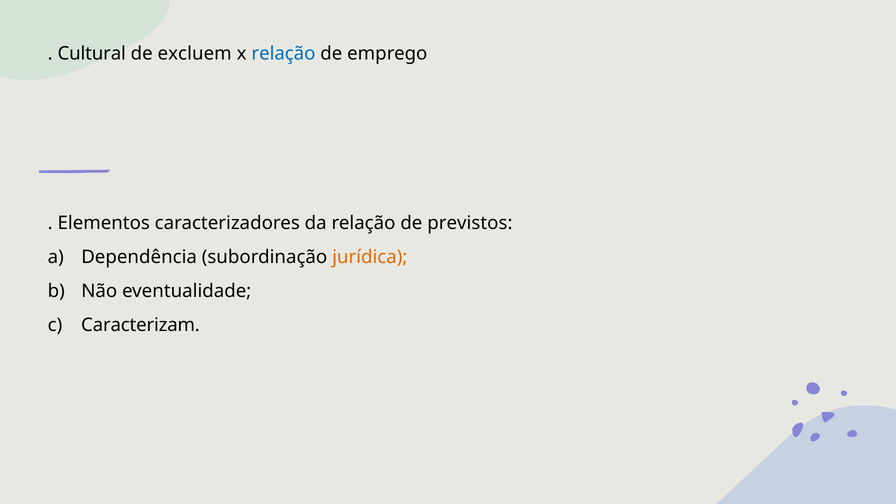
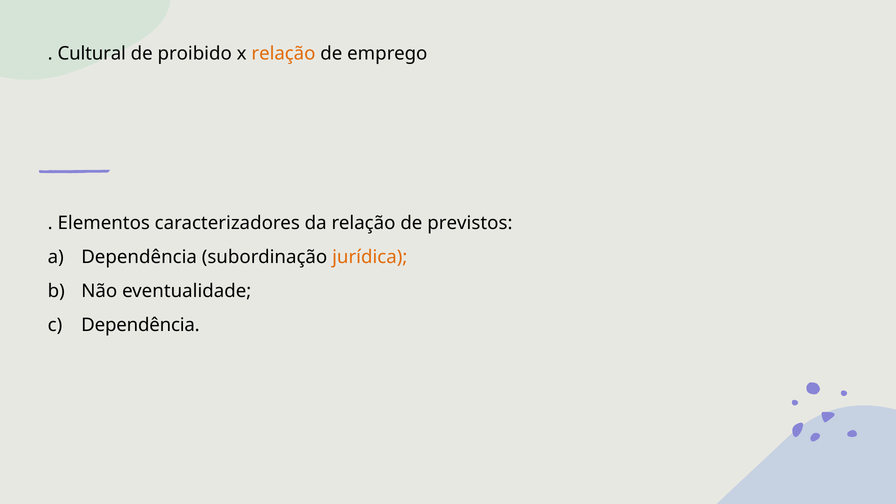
excluem: excluem -> proibido
relação at (283, 53) colour: blue -> orange
Caracterizam at (140, 325): Caracterizam -> Dependência
